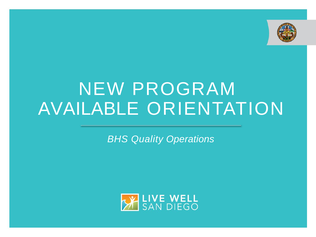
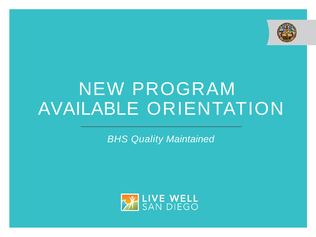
Operations: Operations -> Maintained
